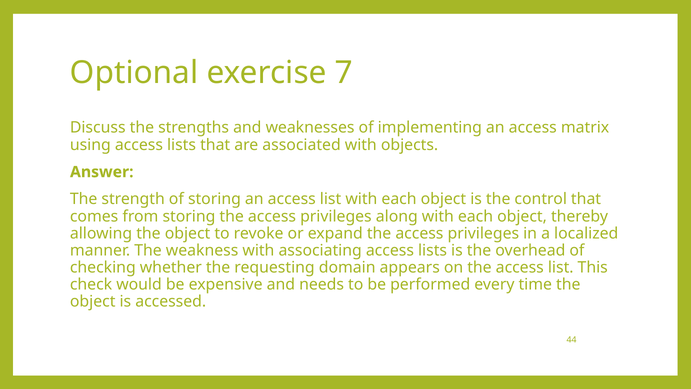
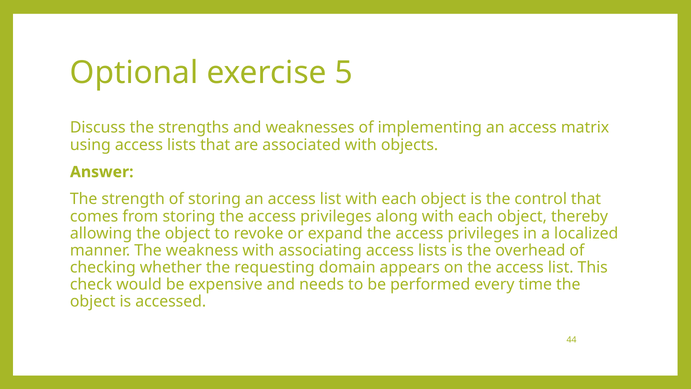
7: 7 -> 5
